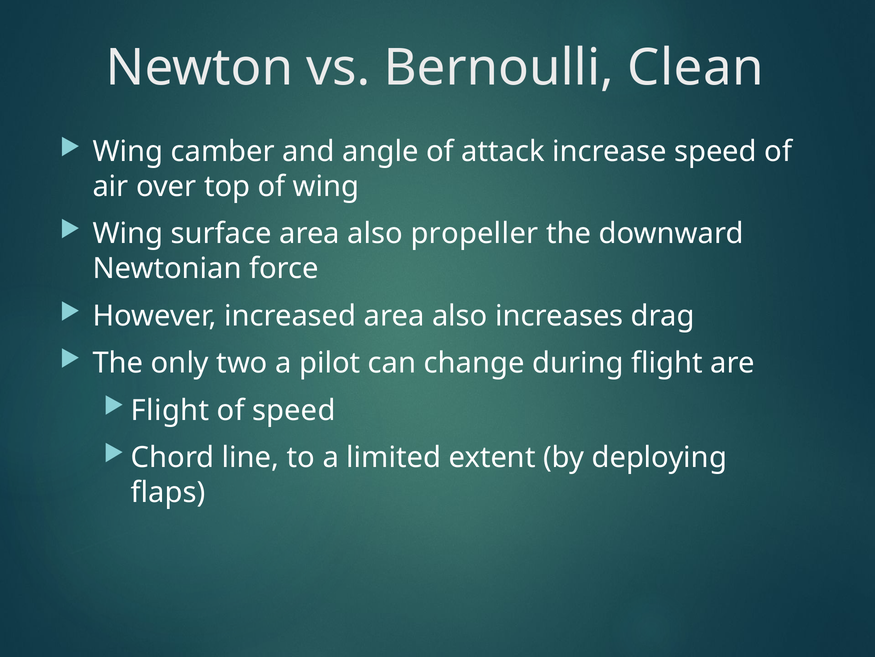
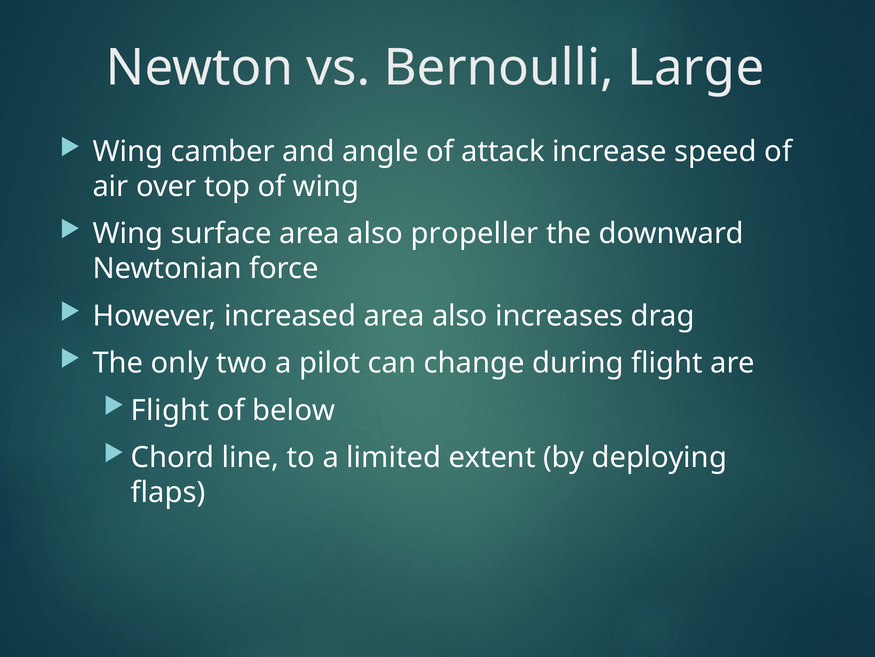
Clean: Clean -> Large
of speed: speed -> below
